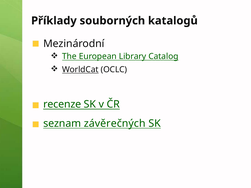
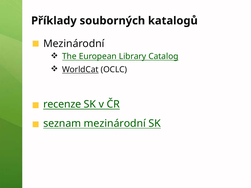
seznam závěrečných: závěrečných -> mezinárodní
